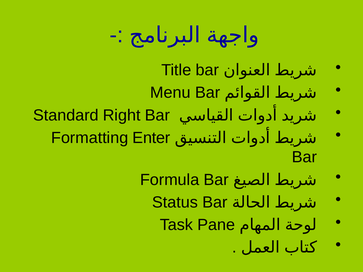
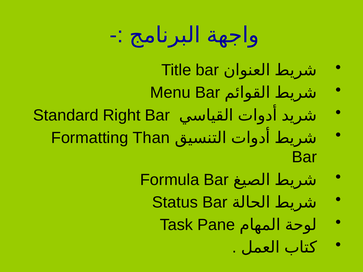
Enter: Enter -> Than
